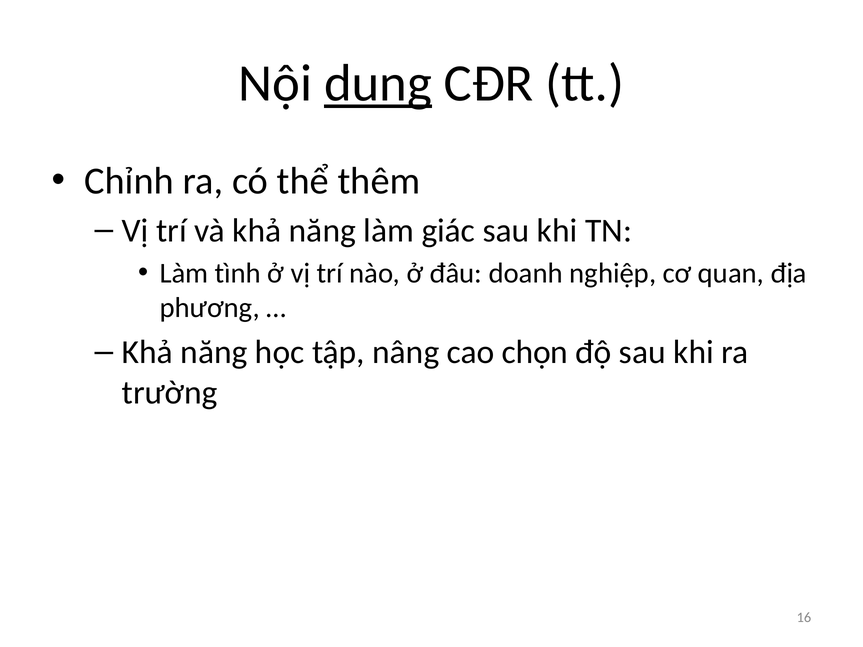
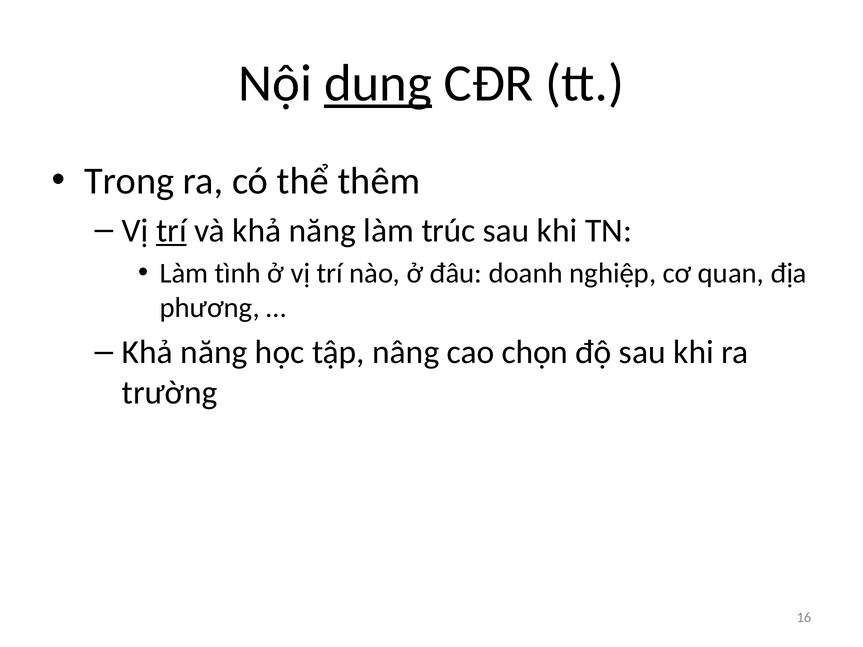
Chỉnh: Chỉnh -> Trong
trí at (171, 231) underline: none -> present
giác: giác -> trúc
